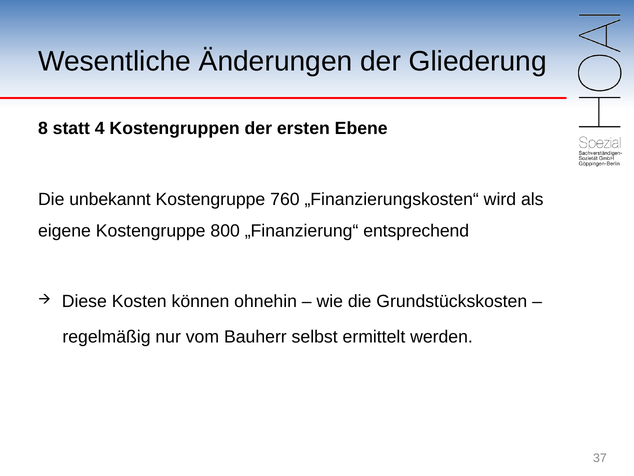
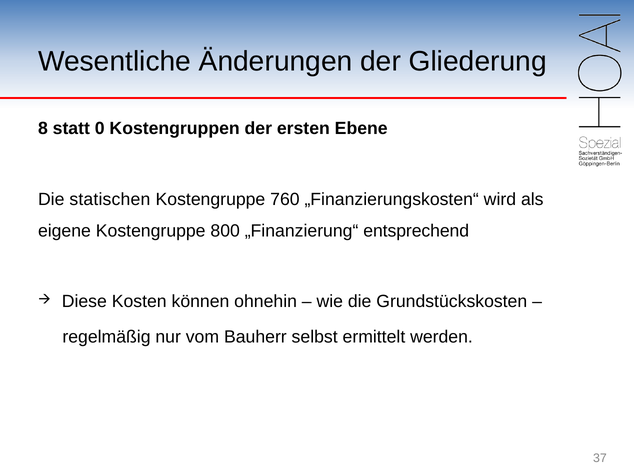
4: 4 -> 0
unbekannt: unbekannt -> statischen
